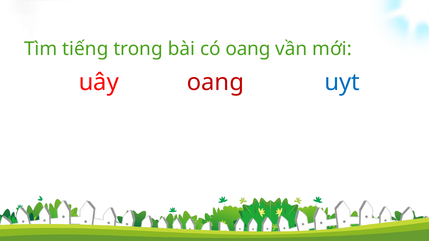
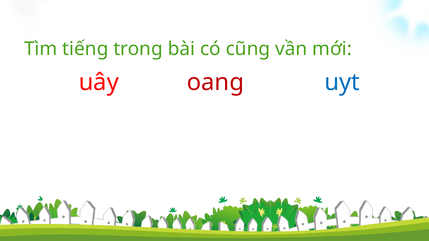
có oang: oang -> cũng
